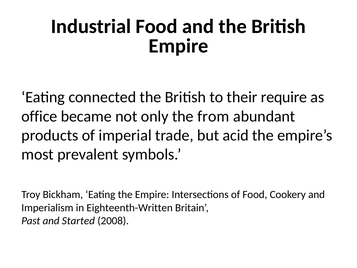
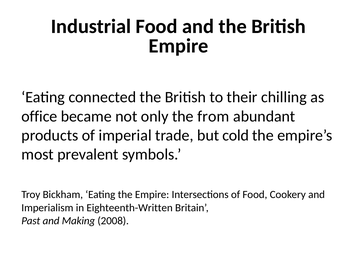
require: require -> chilling
acid: acid -> cold
Started: Started -> Making
